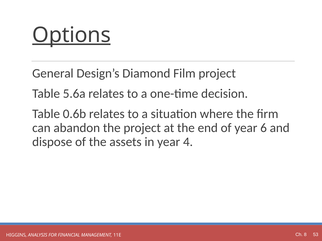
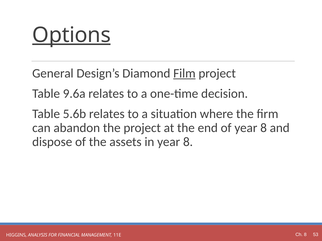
Film underline: none -> present
5.6a: 5.6a -> 9.6a
0.6b: 0.6b -> 5.6b
of year 6: 6 -> 8
in year 4: 4 -> 8
